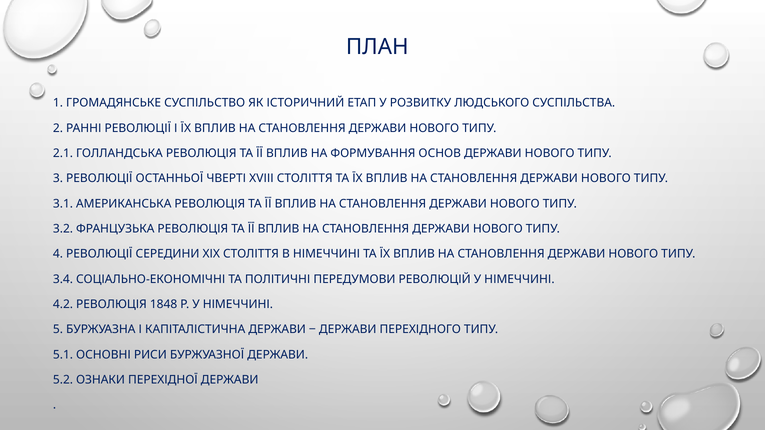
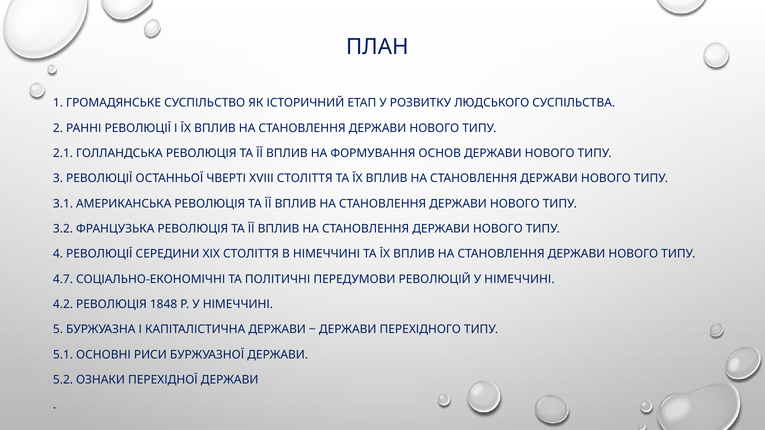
3.4: 3.4 -> 4.7
